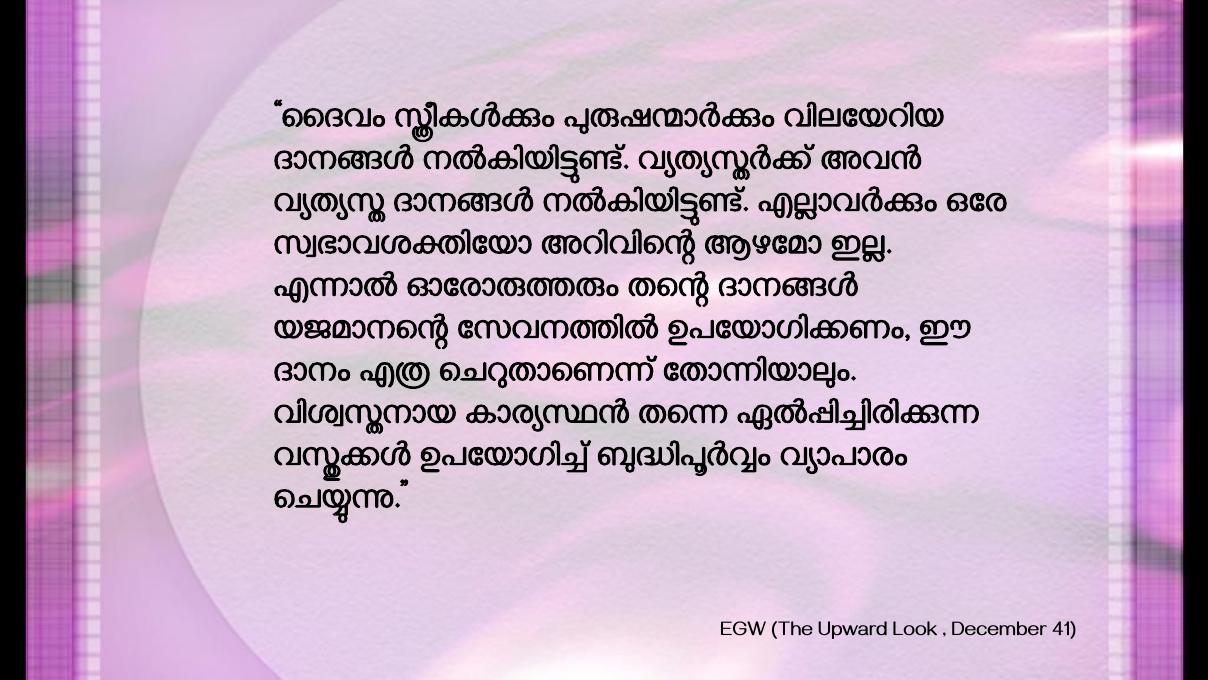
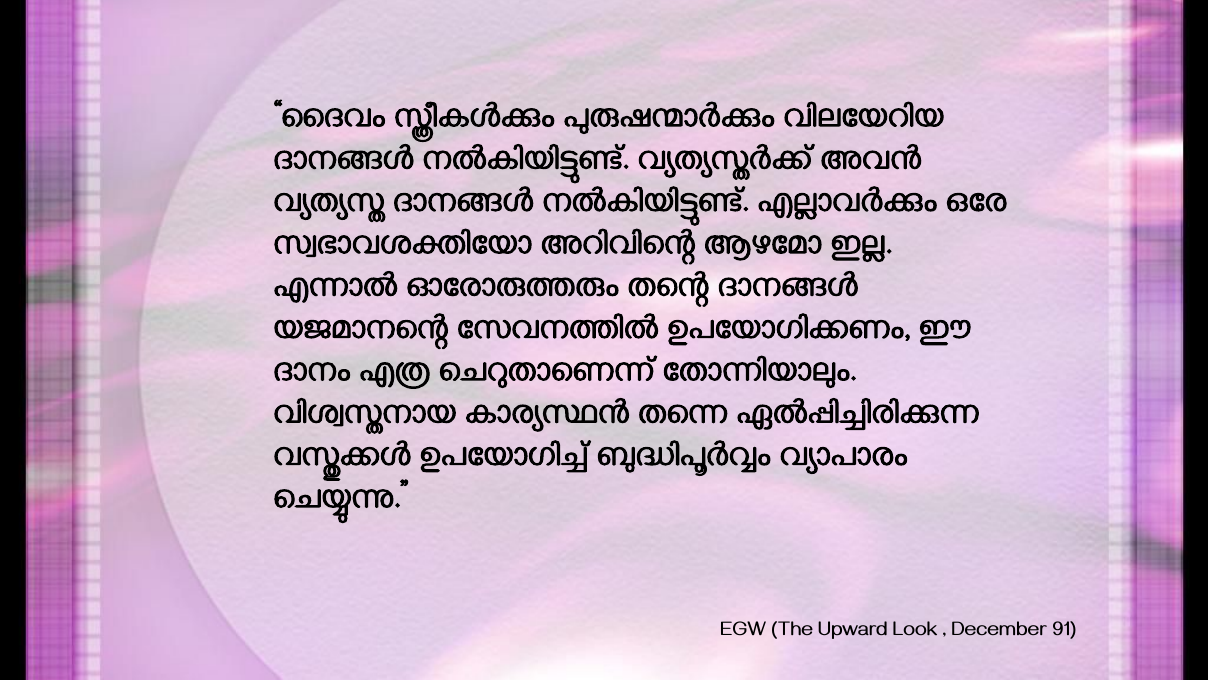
41: 41 -> 91
